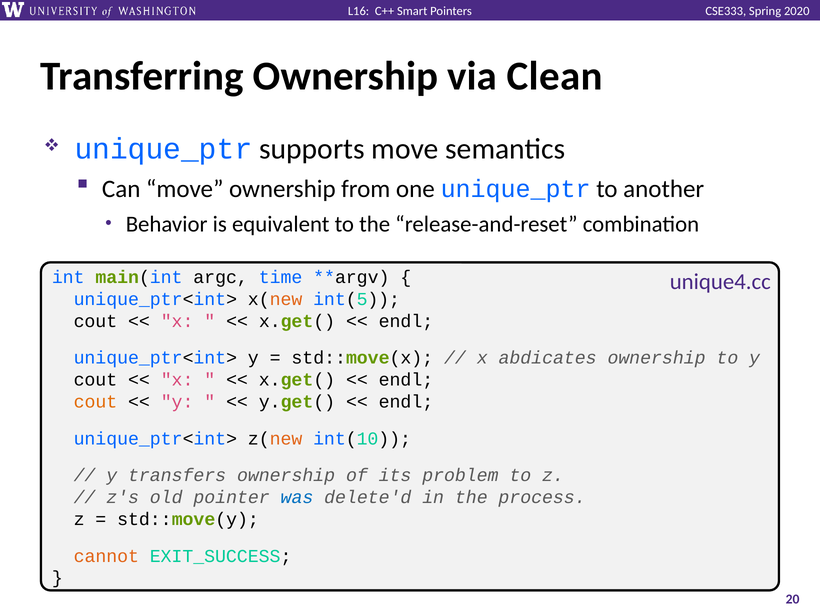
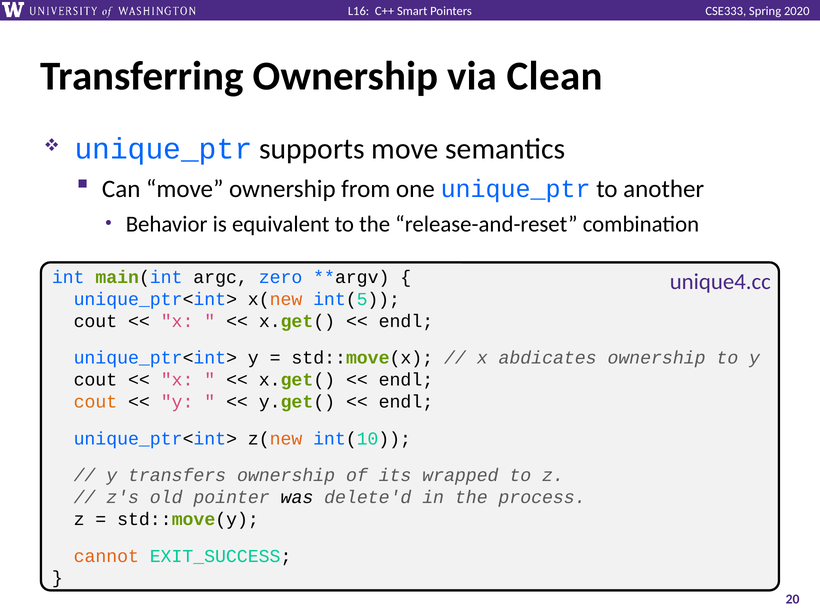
time: time -> zero
problem: problem -> wrapped
was colour: blue -> black
